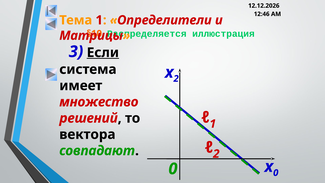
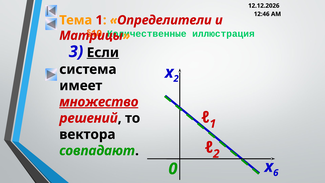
Распределяется: Распределяется -> Количественные
множество underline: none -> present
0 at (276, 173): 0 -> 6
